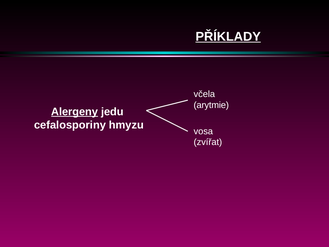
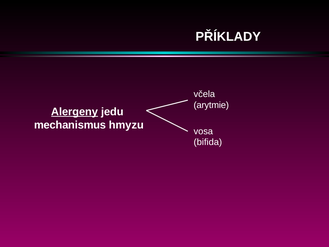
PŘÍKLADY underline: present -> none
cefalosporiny: cefalosporiny -> mechanismus
zvířat: zvířat -> bifida
